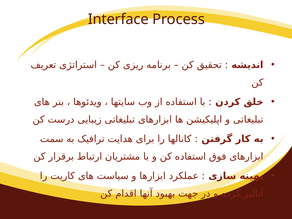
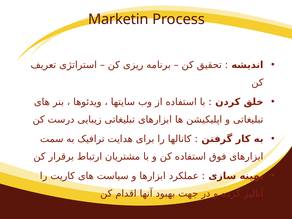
Interface: Interface -> Marketin
